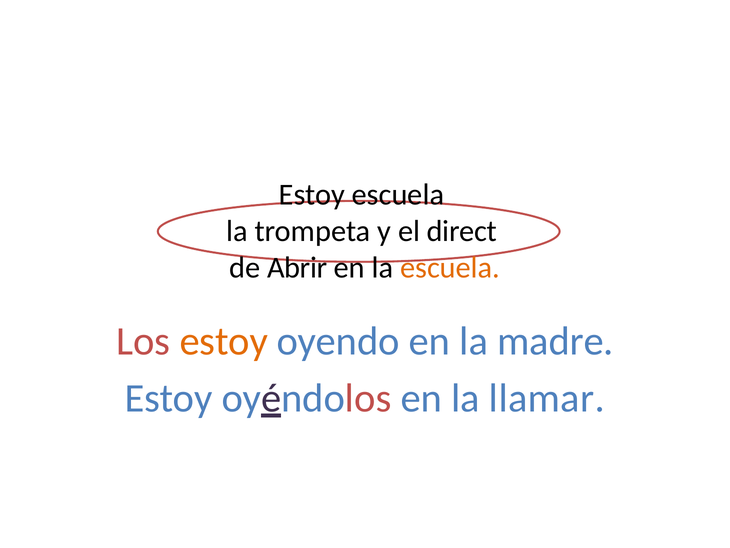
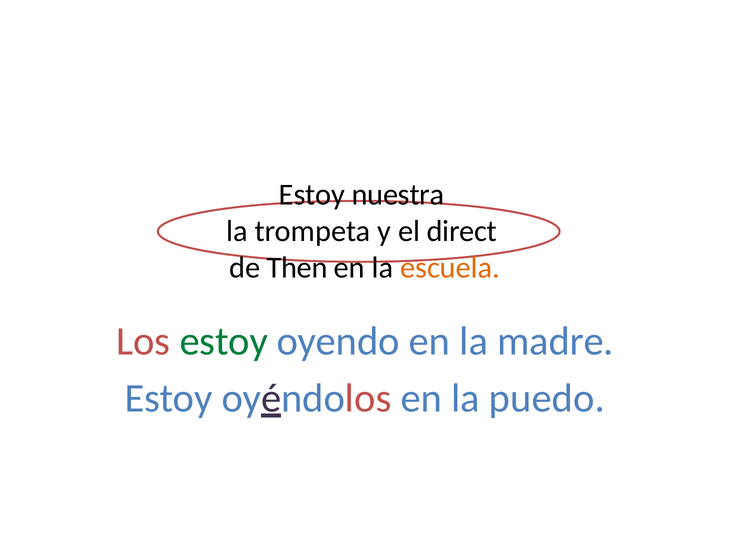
Estoy escuela: escuela -> nuestra
Abrir: Abrir -> Then
estoy at (224, 341) colour: orange -> green
llamar: llamar -> puedo
